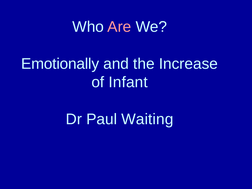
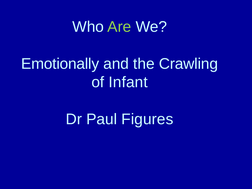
Are colour: pink -> light green
Increase: Increase -> Crawling
Waiting: Waiting -> Figures
